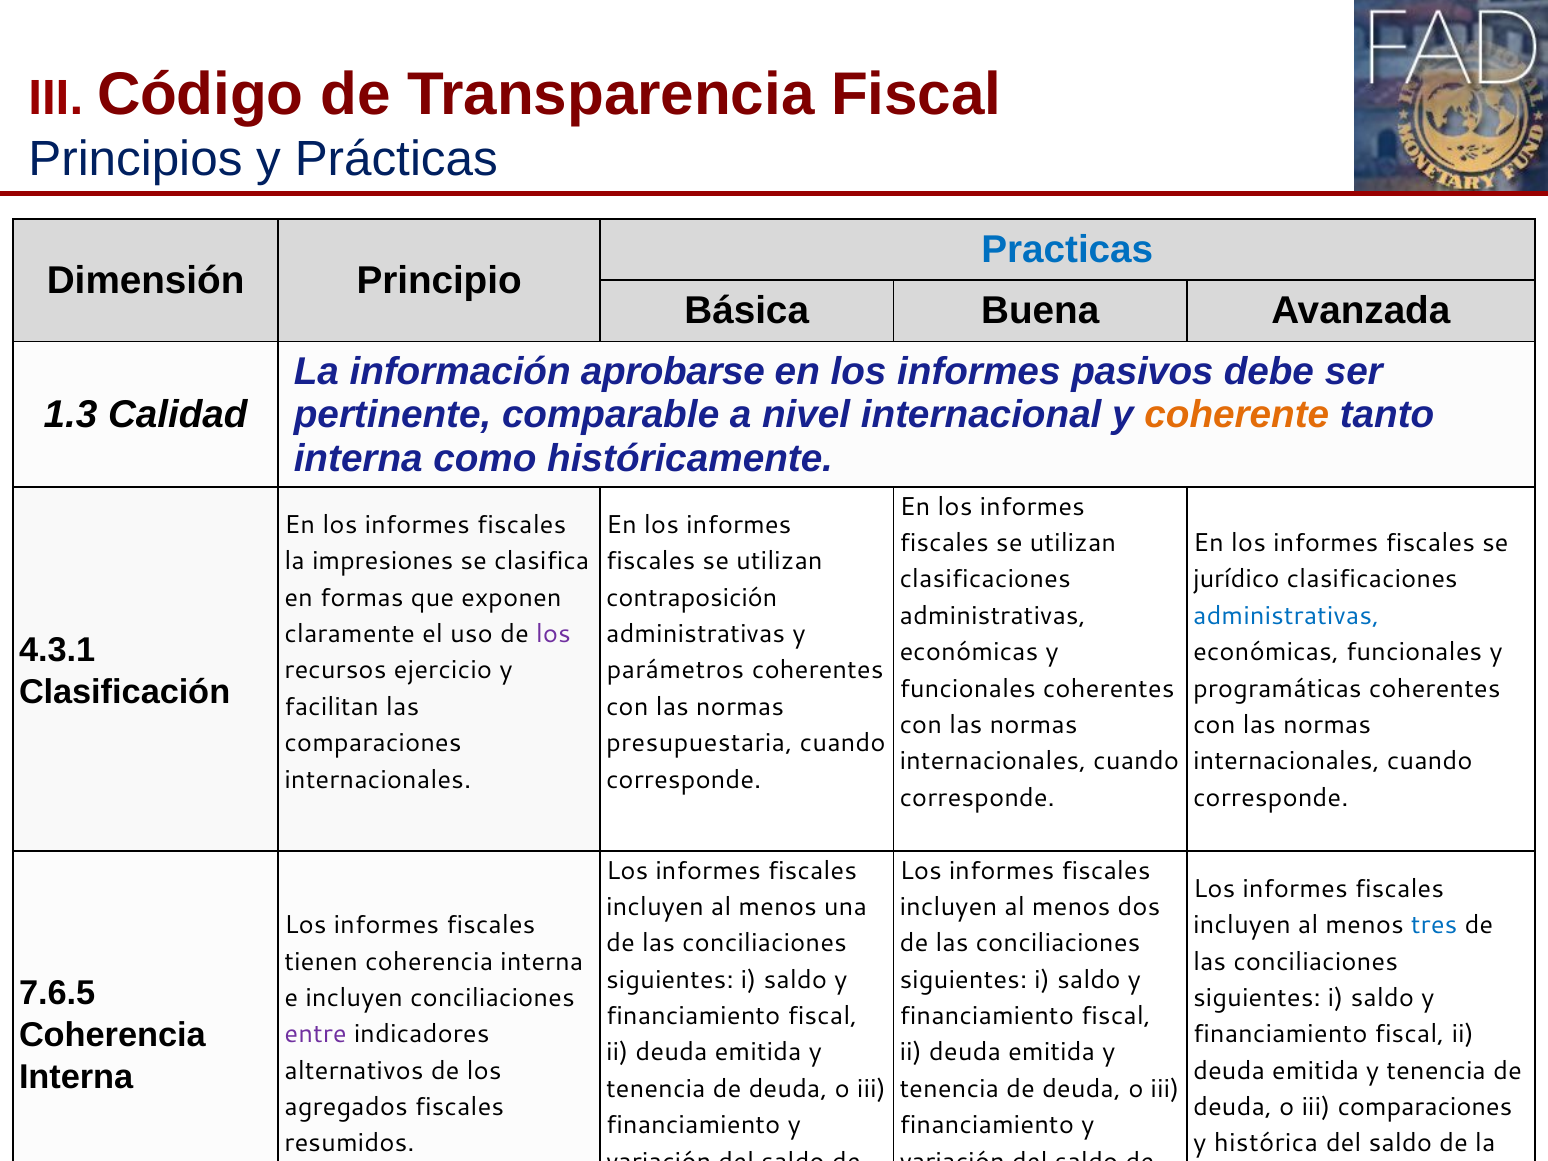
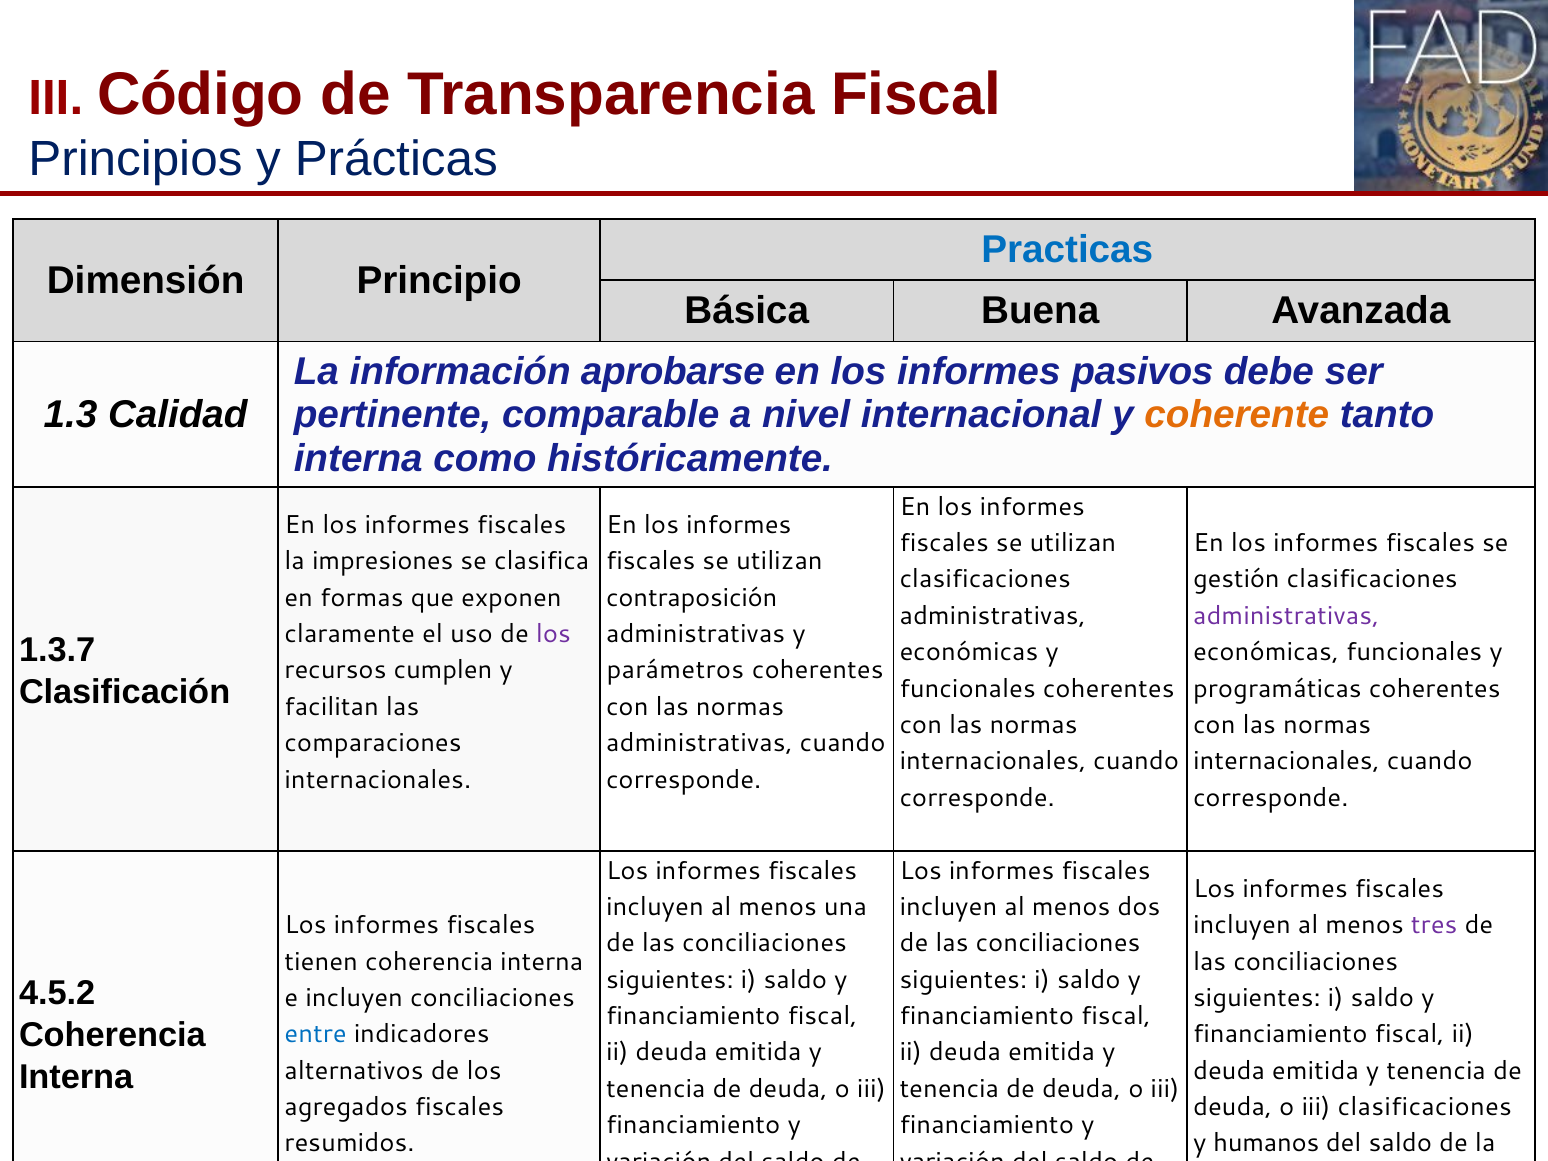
jurídico: jurídico -> gestión
administrativas at (1286, 616) colour: blue -> purple
4.3.1: 4.3.1 -> 1.3.7
ejercicio: ejercicio -> cumplen
presupuestaria at (699, 743): presupuestaria -> administrativas
tres colour: blue -> purple
7.6.5: 7.6.5 -> 4.5.2
entre colour: purple -> blue
iii comparaciones: comparaciones -> clasificaciones
histórica: histórica -> humanos
